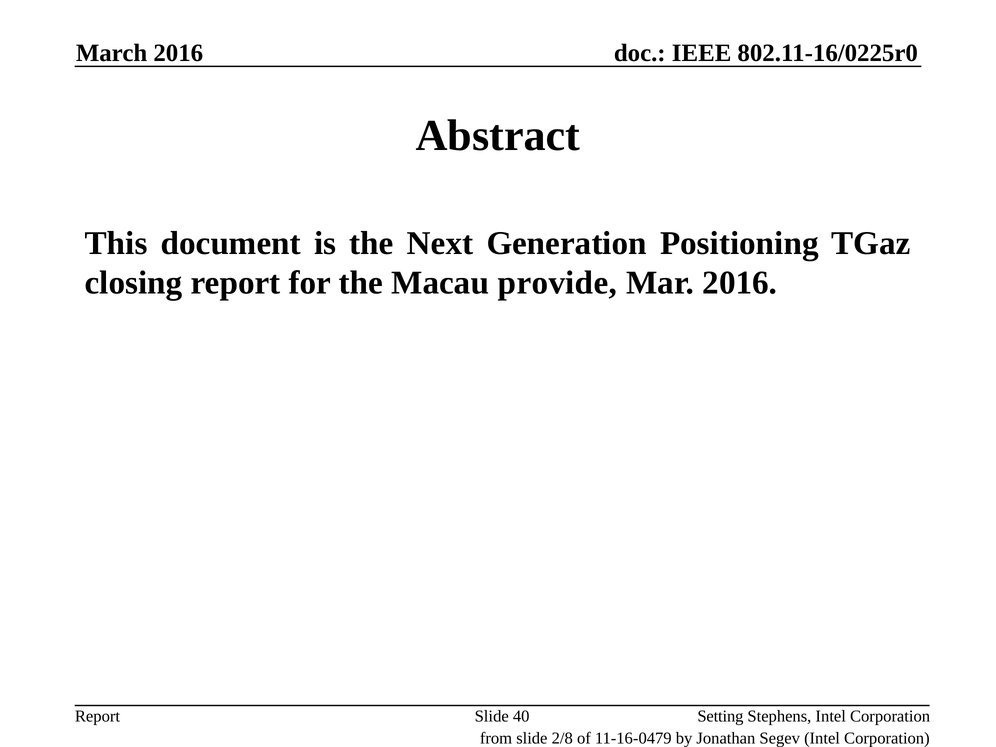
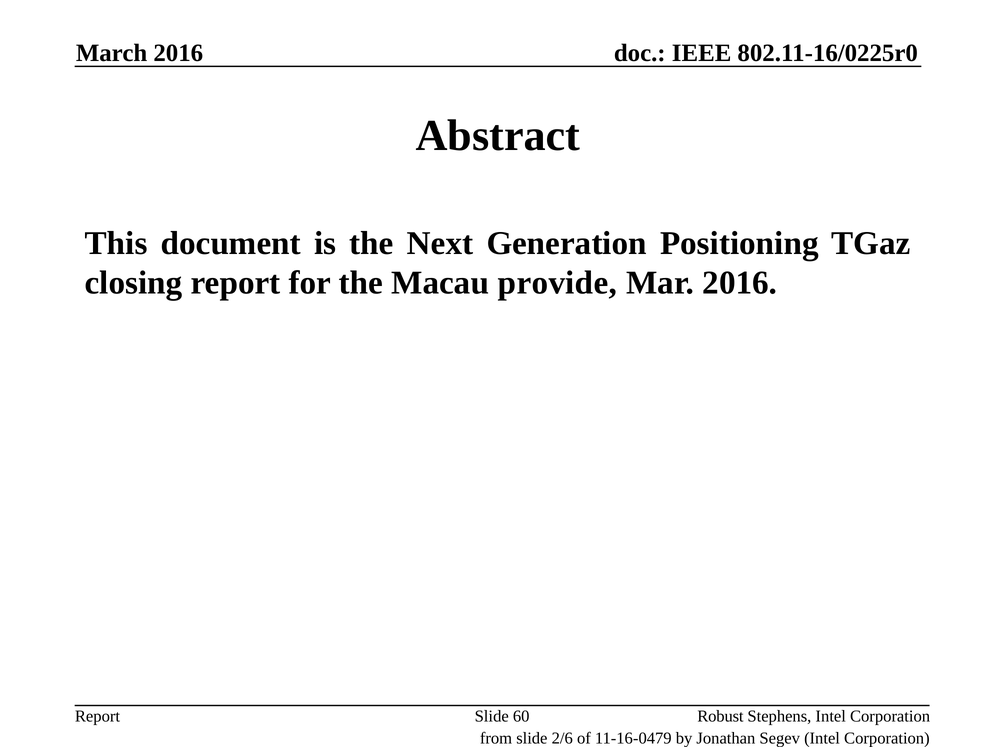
40: 40 -> 60
Setting: Setting -> Robust
2/8: 2/8 -> 2/6
